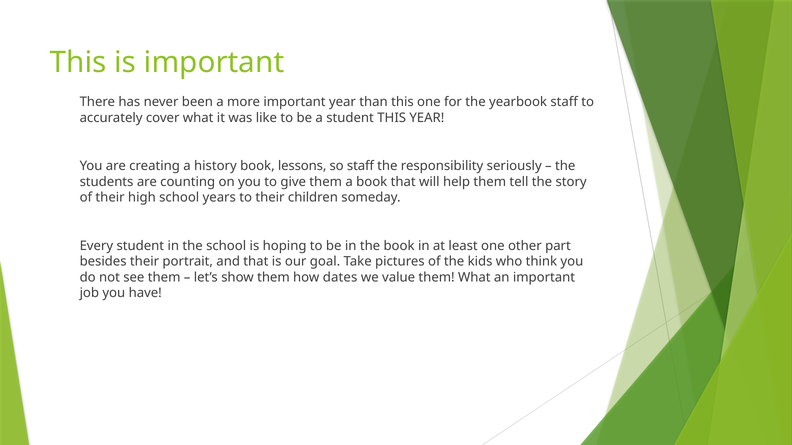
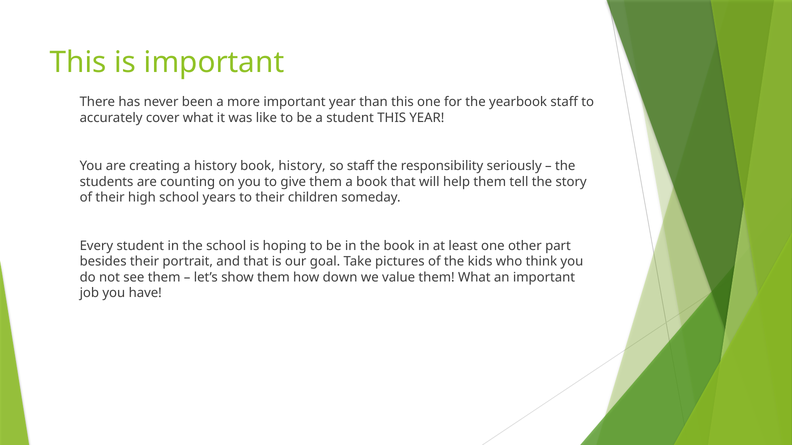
book lessons: lessons -> history
dates: dates -> down
